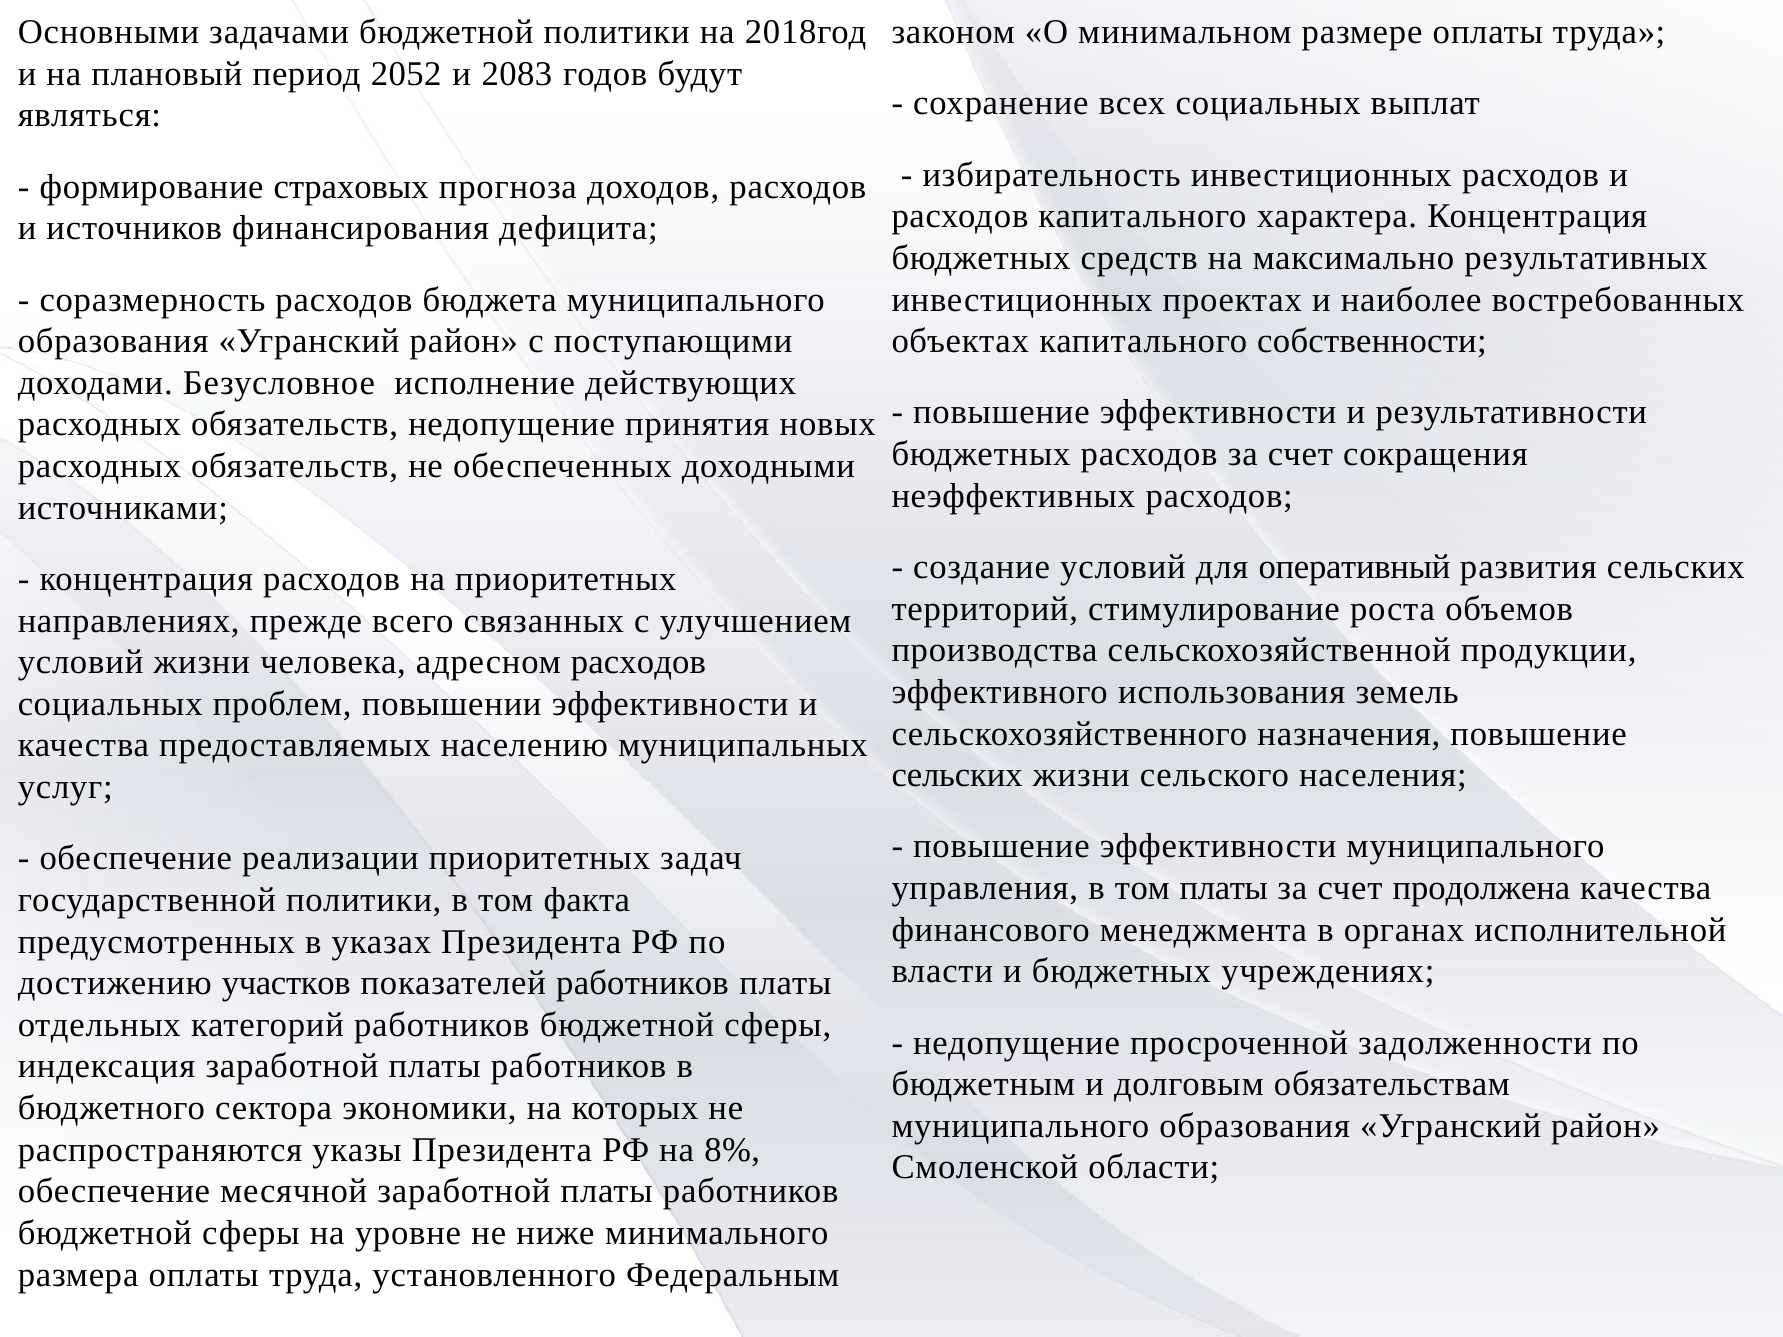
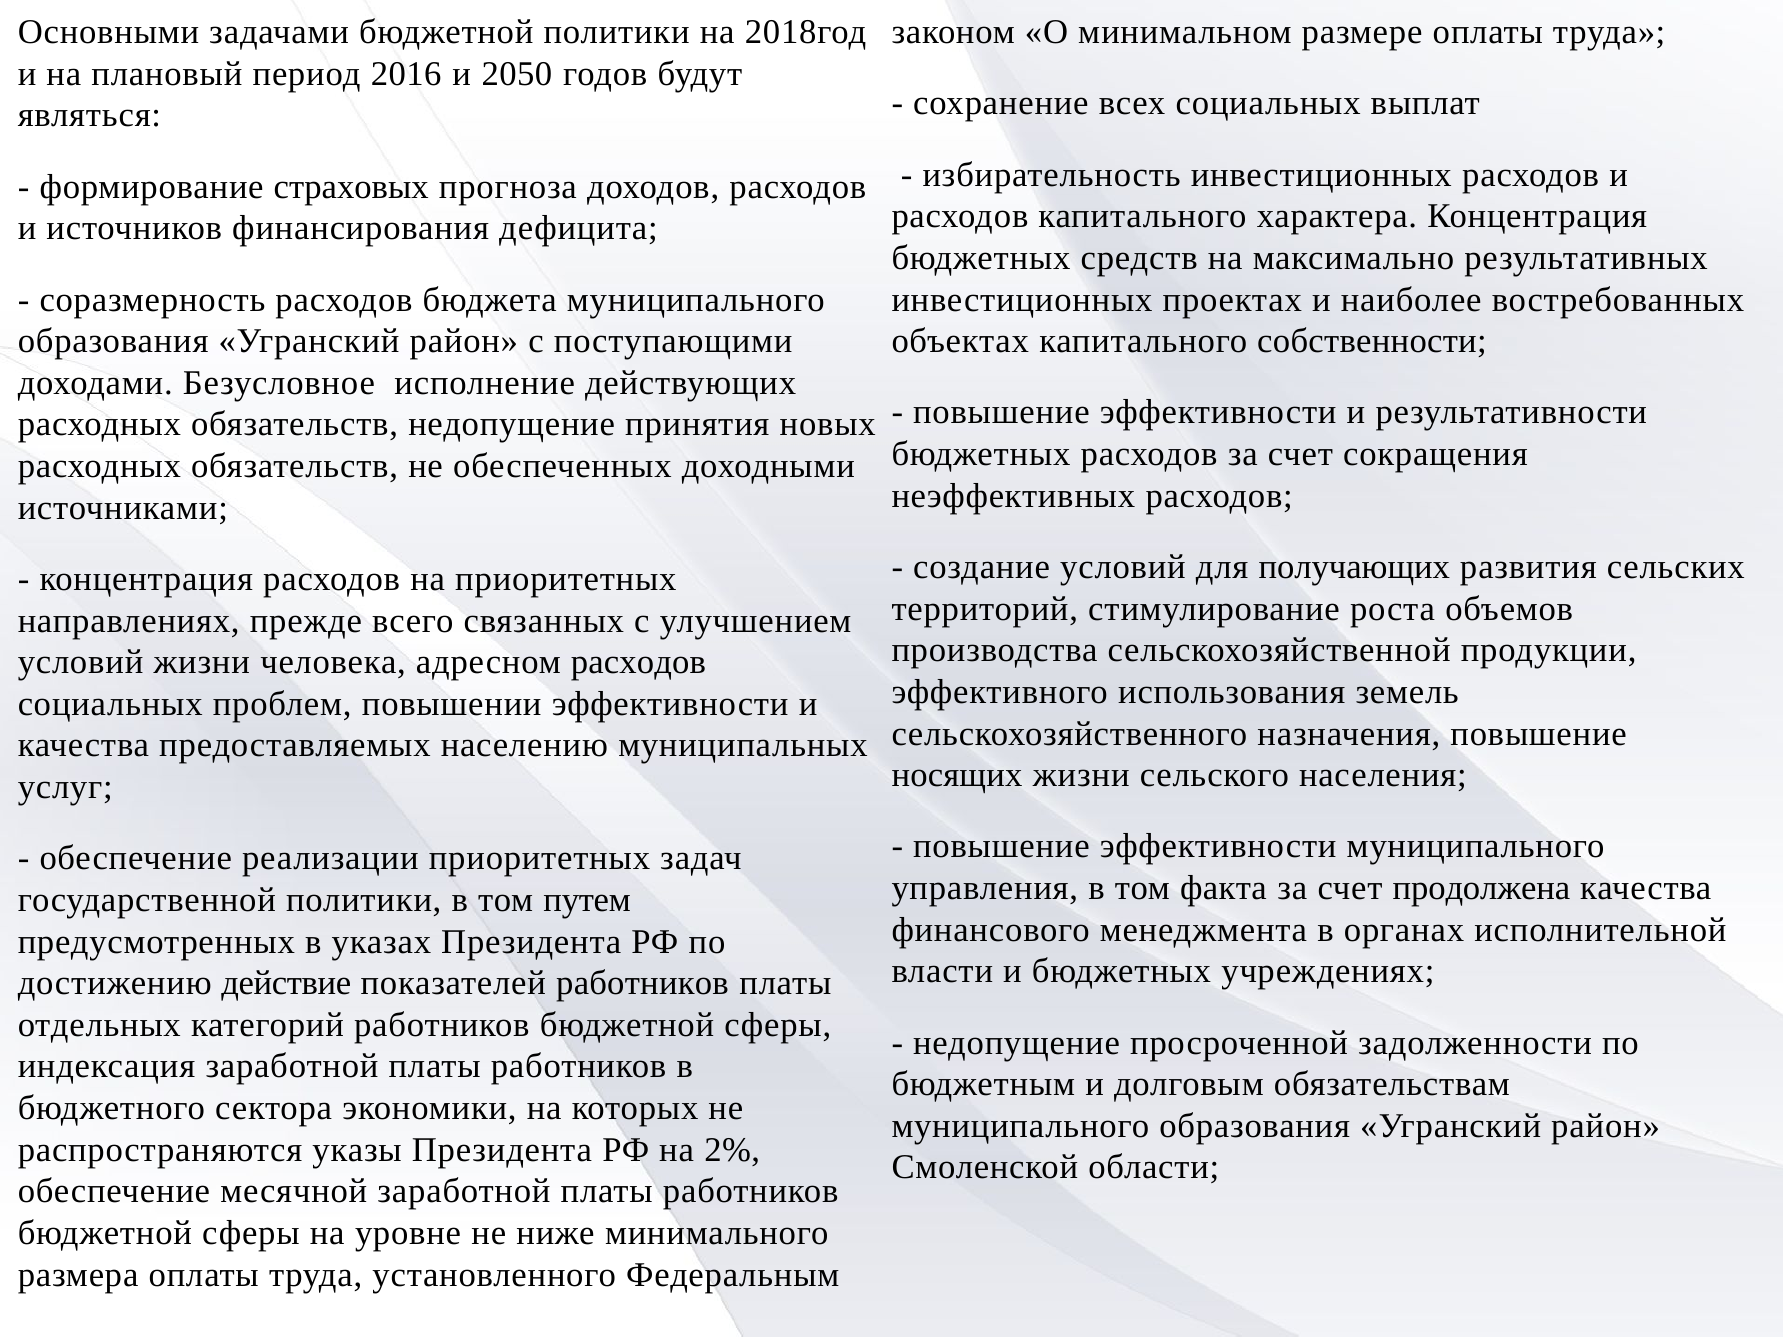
2052: 2052 -> 2016
2083: 2083 -> 2050
оперативный: оперативный -> получающих
сельских at (957, 775): сельских -> носящих
том платы: платы -> факта
факта: факта -> путем
участков: участков -> действие
8%: 8% -> 2%
